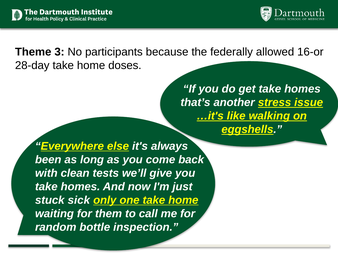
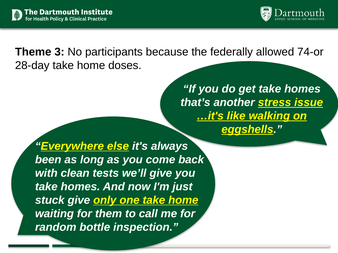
16-or: 16-or -> 74-or
stuck sick: sick -> give
